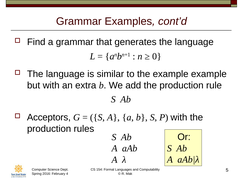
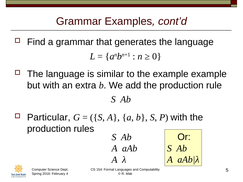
Acceptors: Acceptors -> Particular
